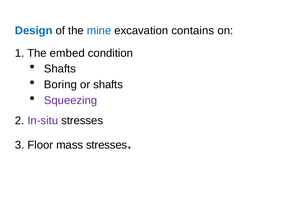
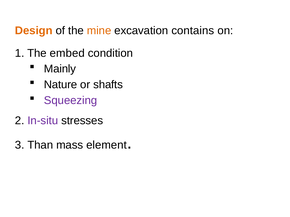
Design colour: blue -> orange
mine colour: blue -> orange
Shafts at (60, 69): Shafts -> Mainly
Boring: Boring -> Nature
Floor: Floor -> Than
mass stresses: stresses -> element
